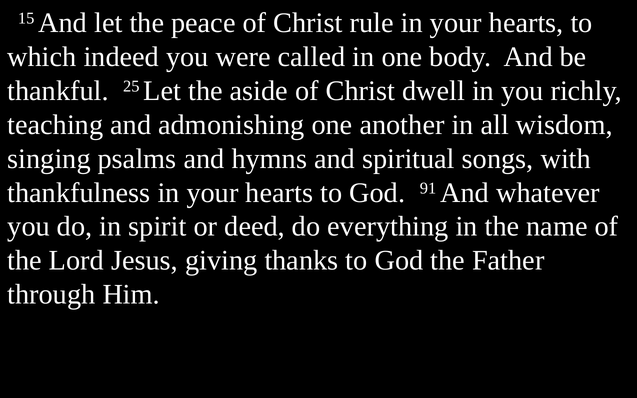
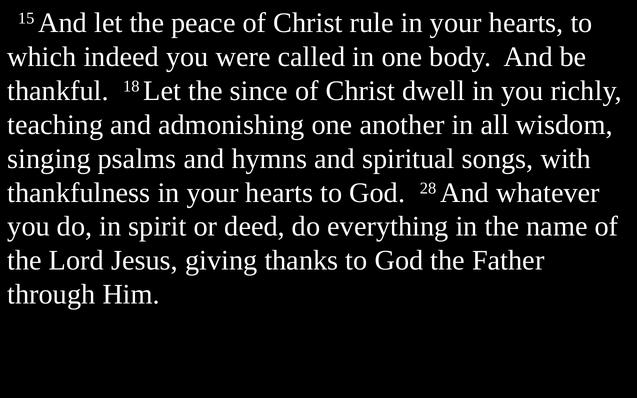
25: 25 -> 18
aside: aside -> since
91: 91 -> 28
